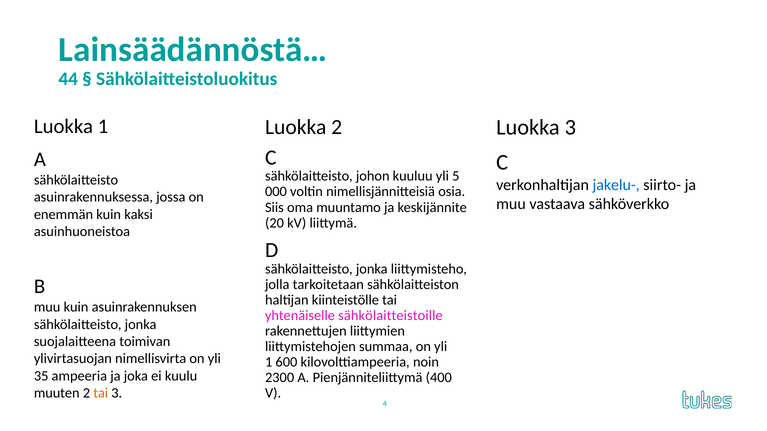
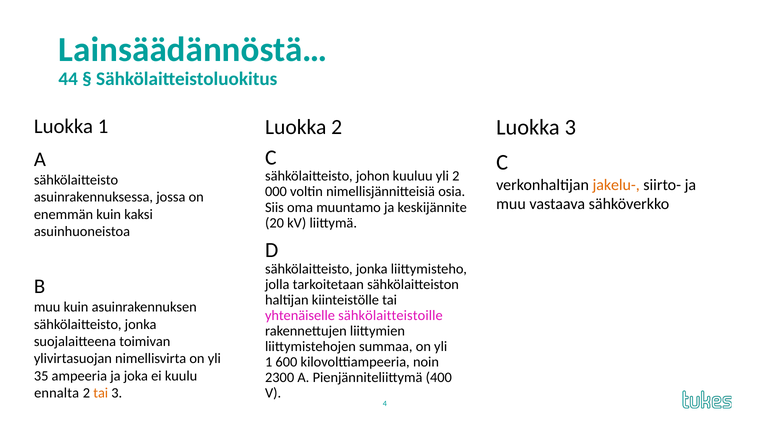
yli 5: 5 -> 2
jakelu- colour: blue -> orange
muuten: muuten -> ennalta
